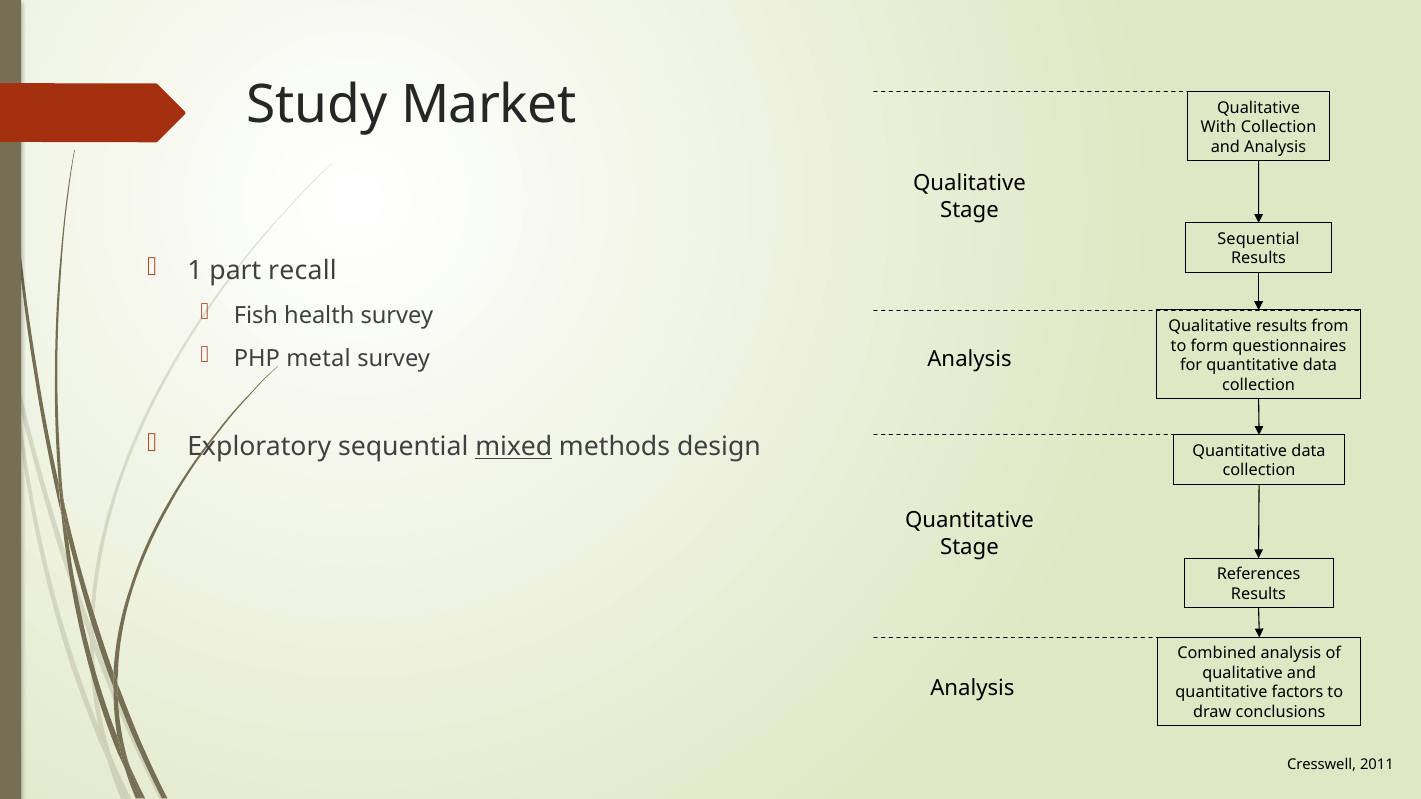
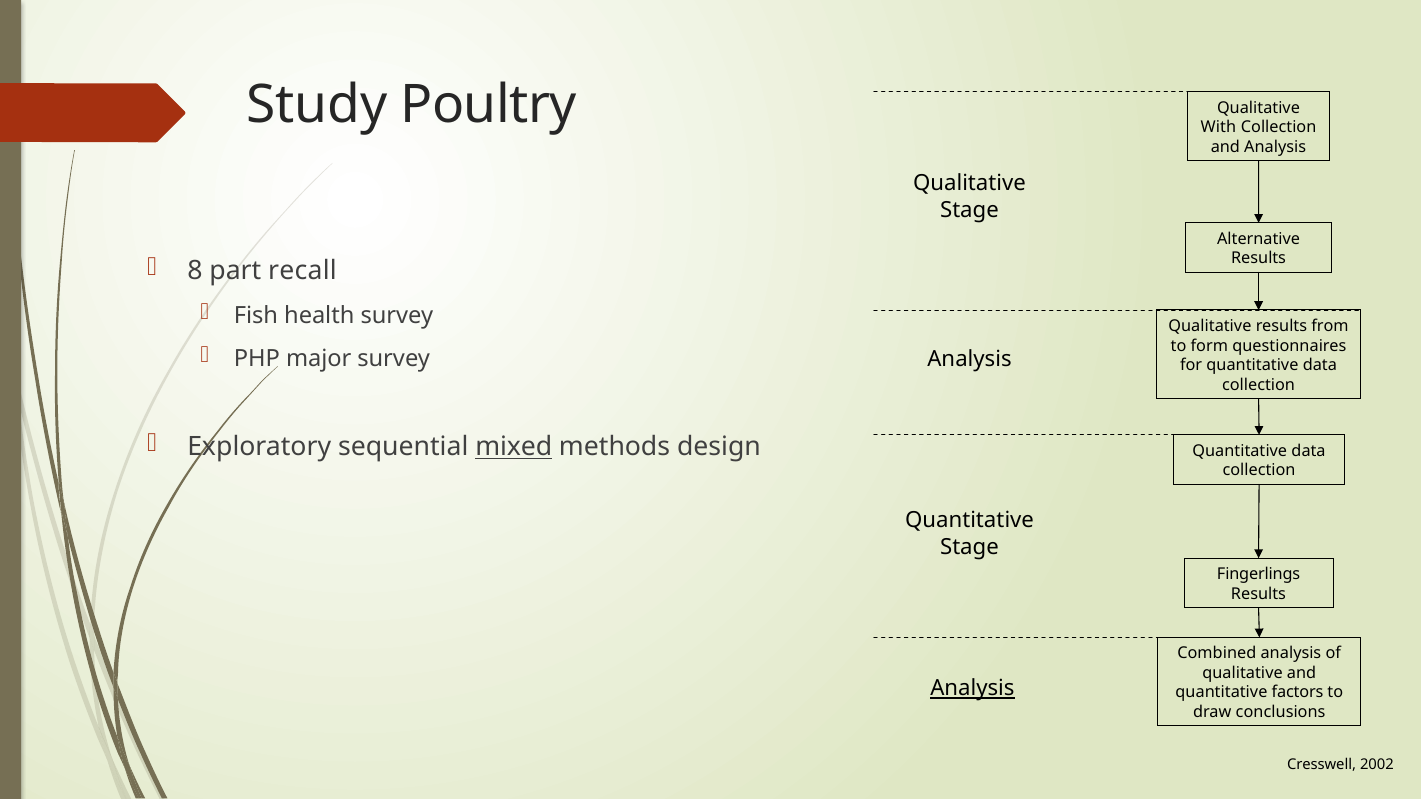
Market: Market -> Poultry
Sequential at (1258, 239): Sequential -> Alternative
1: 1 -> 8
metal: metal -> major
References: References -> Fingerlings
Analysis at (972, 689) underline: none -> present
2011: 2011 -> 2002
